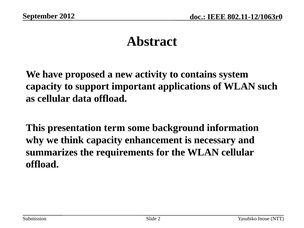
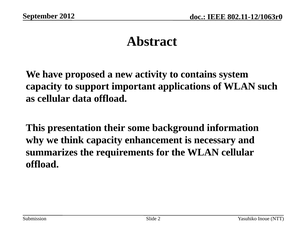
term: term -> their
